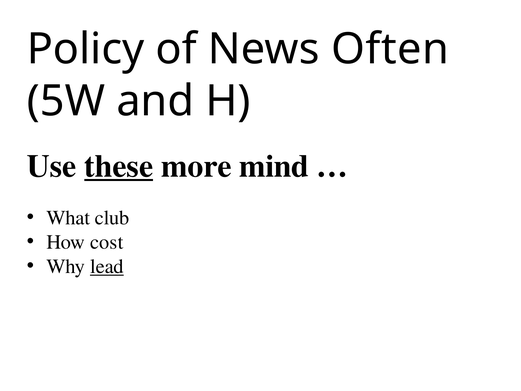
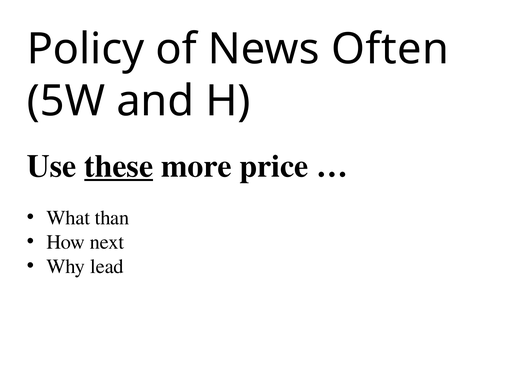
mind: mind -> price
club: club -> than
cost: cost -> next
lead underline: present -> none
